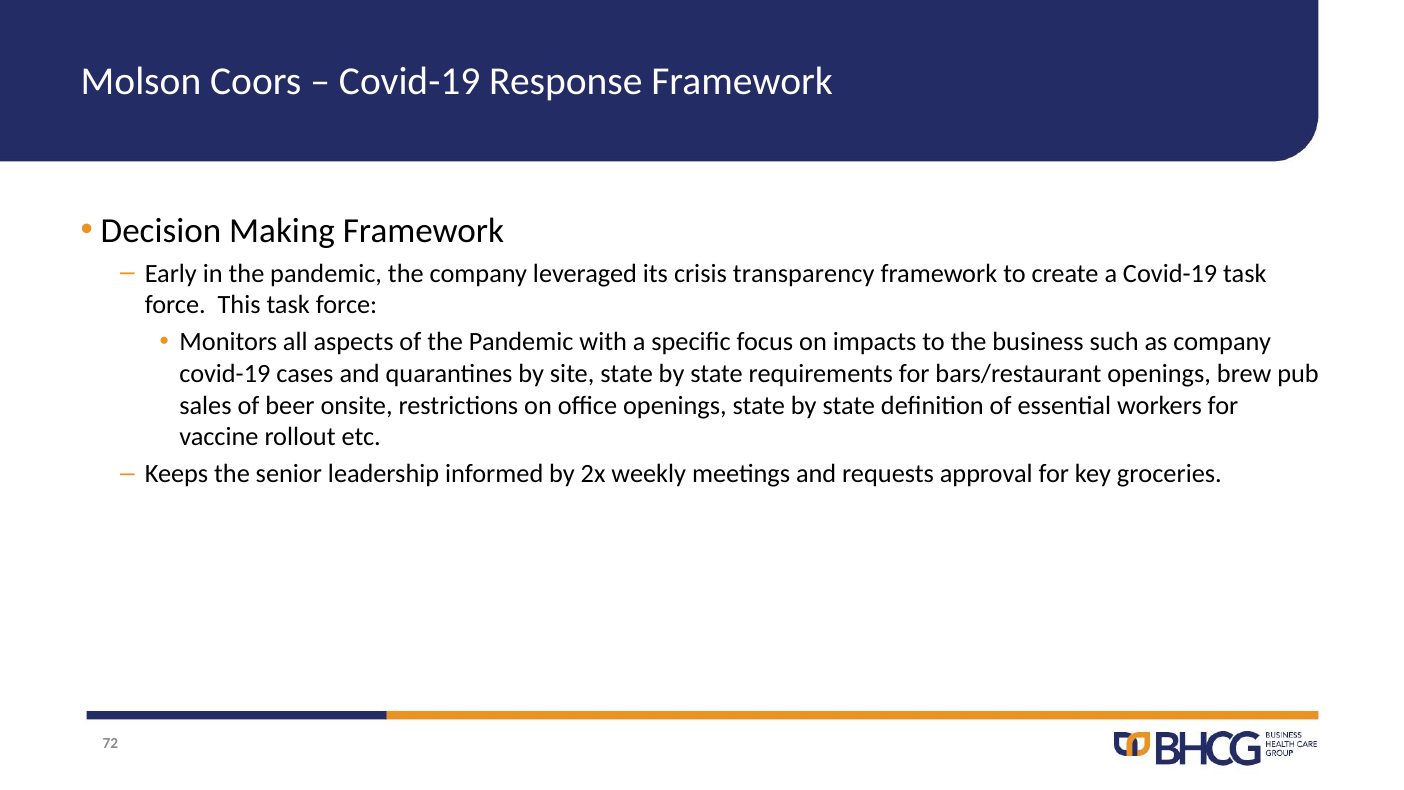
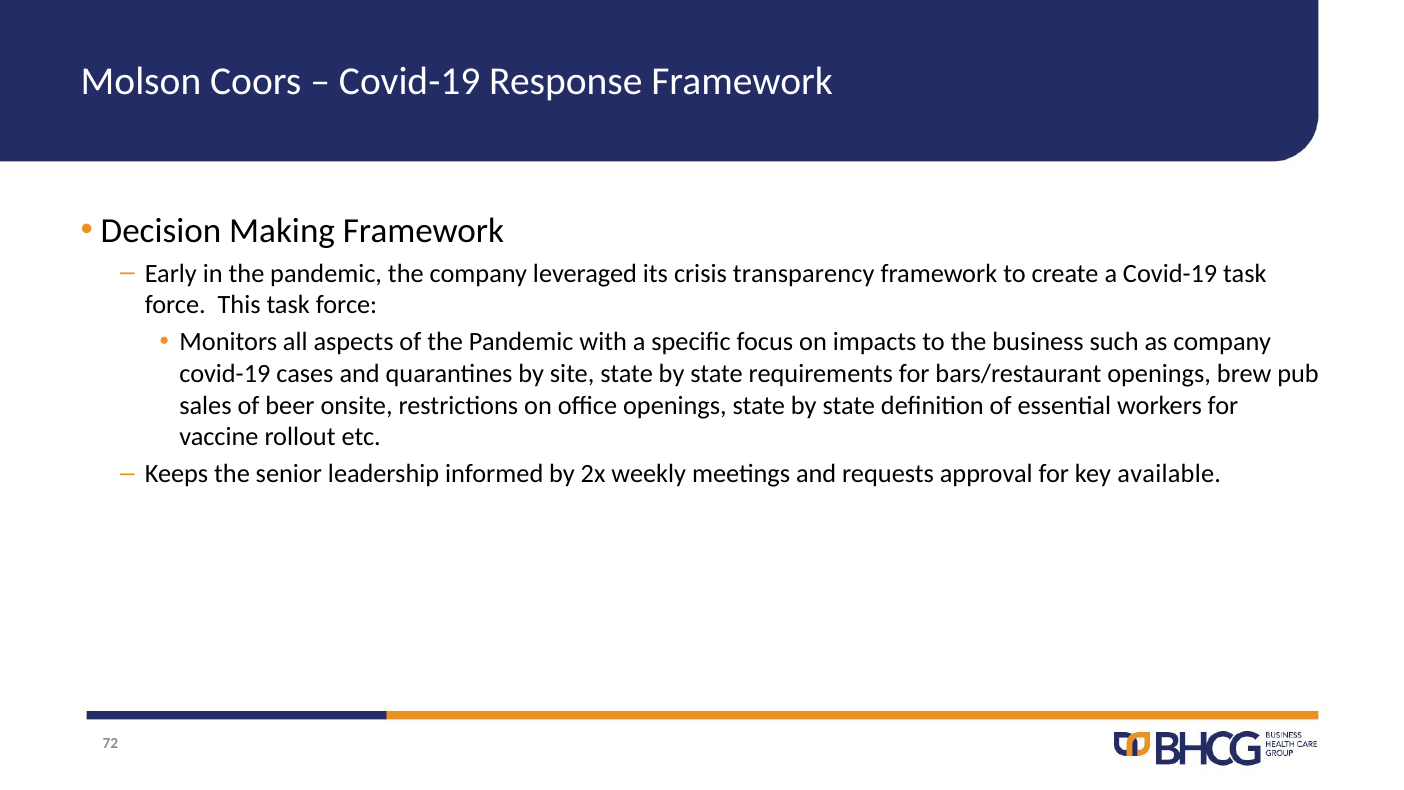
groceries: groceries -> available
